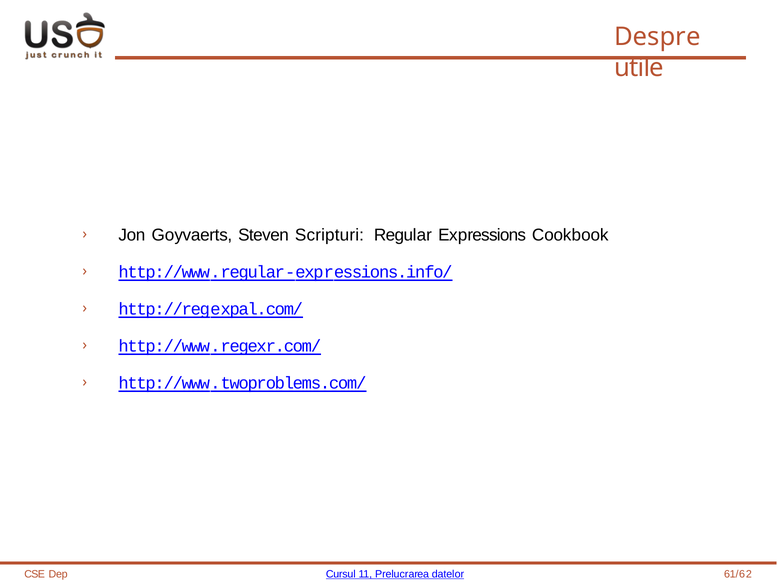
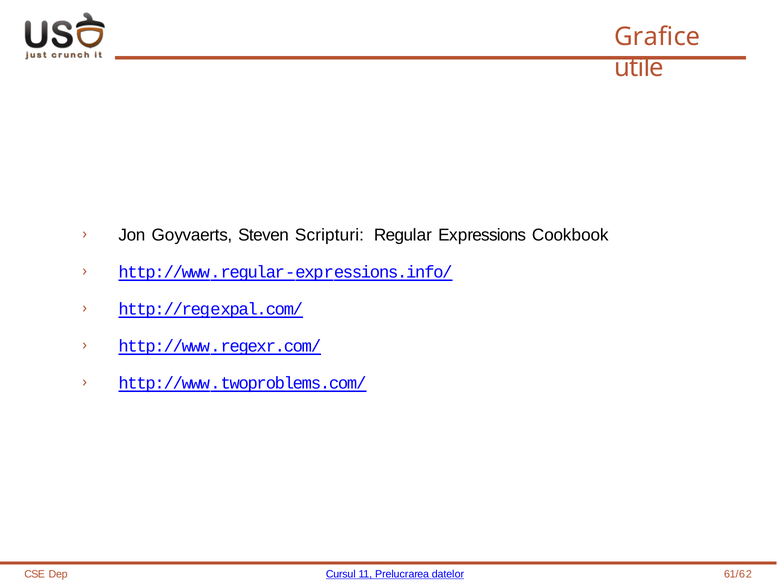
Despre: Despre -> Grafice
